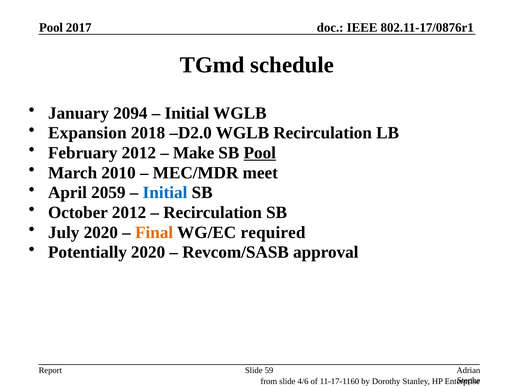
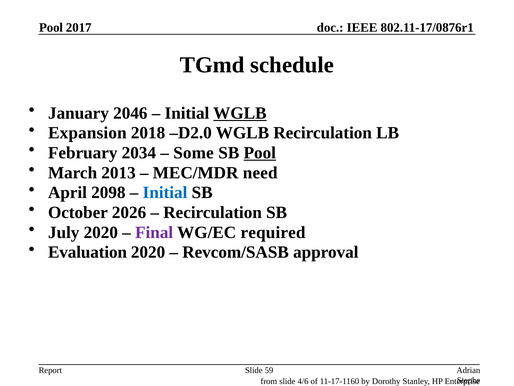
2094: 2094 -> 2046
WGLB at (240, 113) underline: none -> present
February 2012: 2012 -> 2034
Make: Make -> Some
2010: 2010 -> 2013
meet: meet -> need
2059: 2059 -> 2098
October 2012: 2012 -> 2026
Final colour: orange -> purple
Potentially: Potentially -> Evaluation
